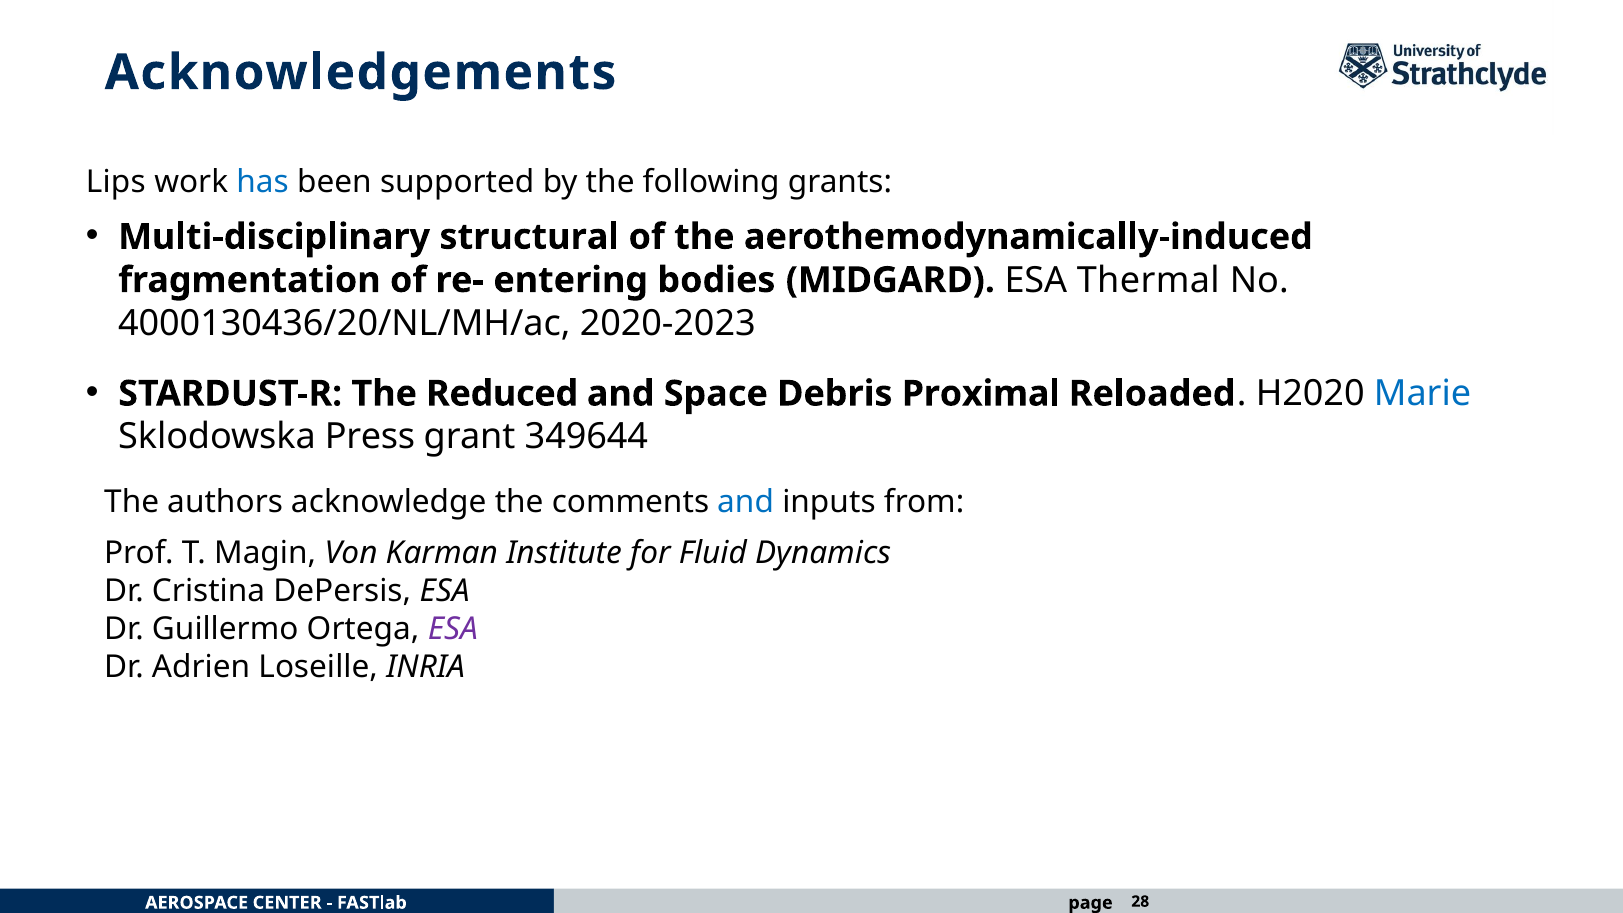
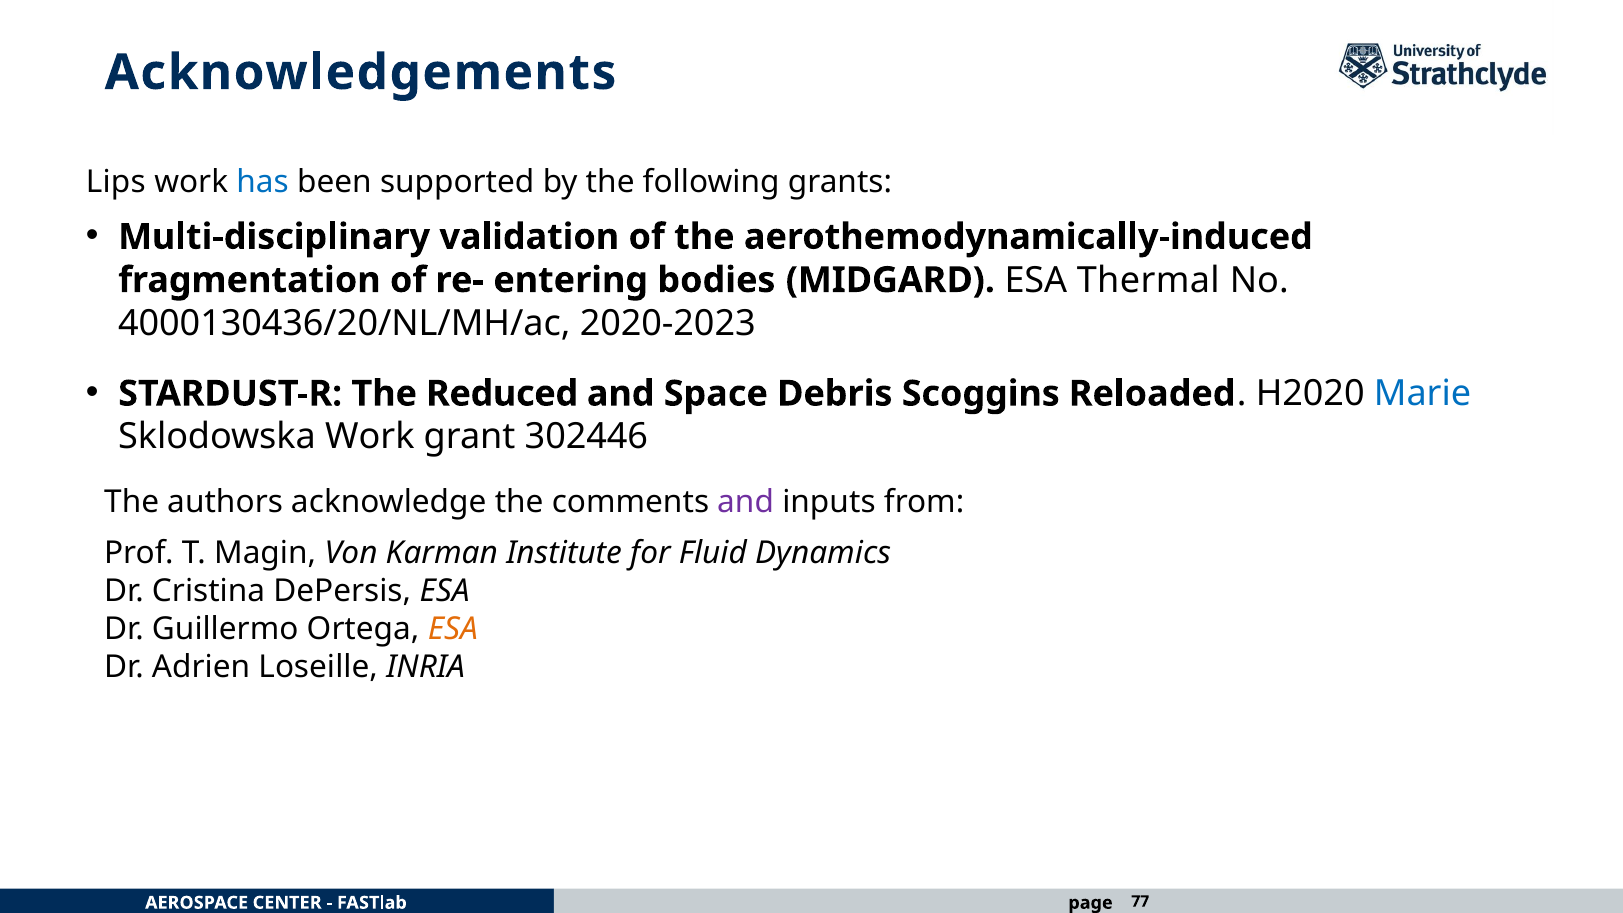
structural: structural -> validation
Proximal: Proximal -> Scoggins
Sklodowska Press: Press -> Work
349644: 349644 -> 302446
and at (746, 502) colour: blue -> purple
ESA at (453, 629) colour: purple -> orange
28: 28 -> 77
